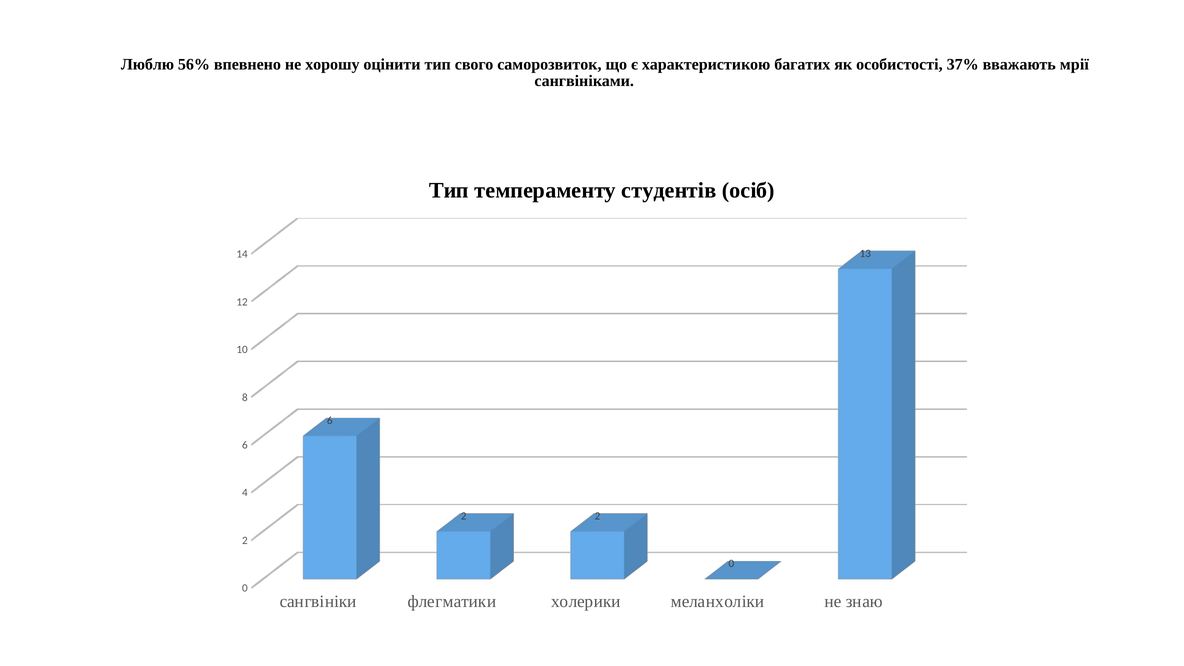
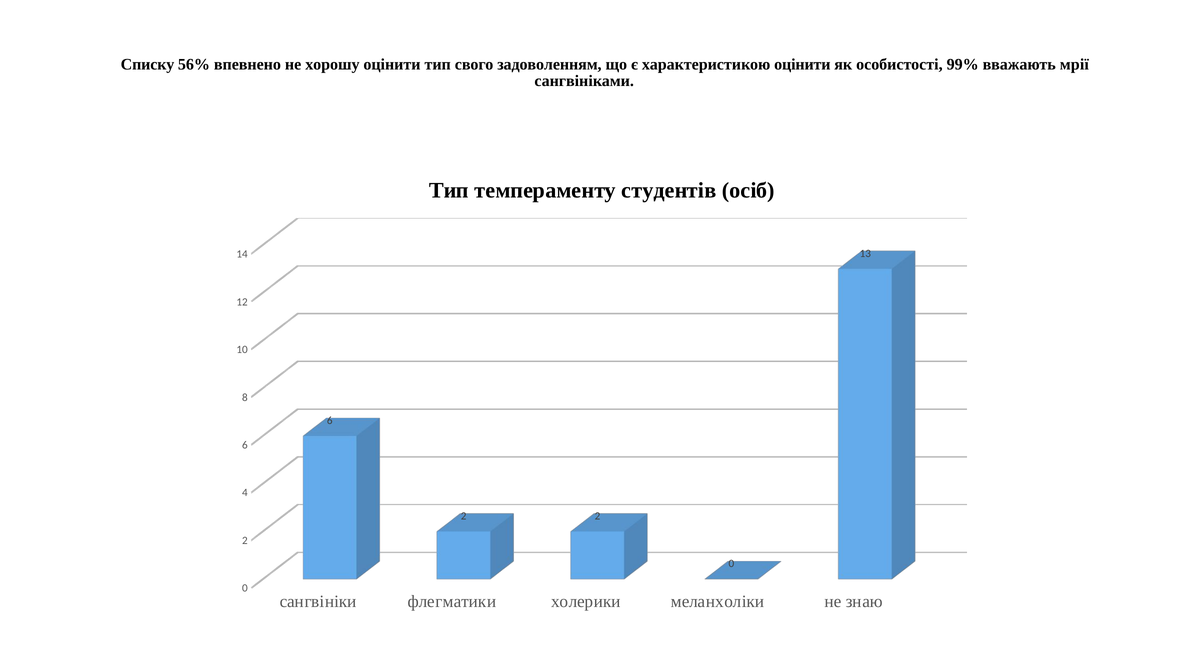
Люблю: Люблю -> Списку
саморозвиток: саморозвиток -> задоволенням
характеристикою багатих: багатих -> оцінити
37%: 37% -> 99%
